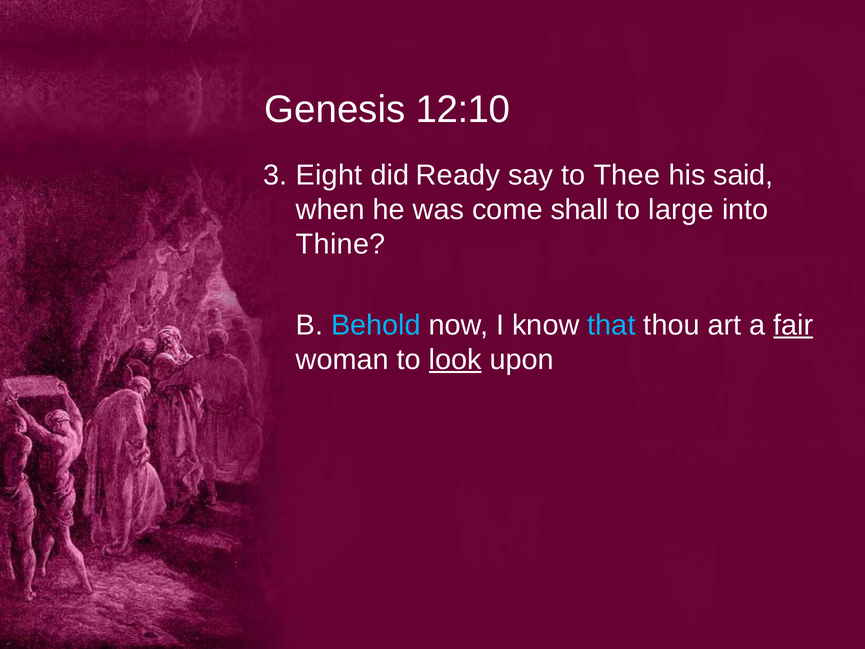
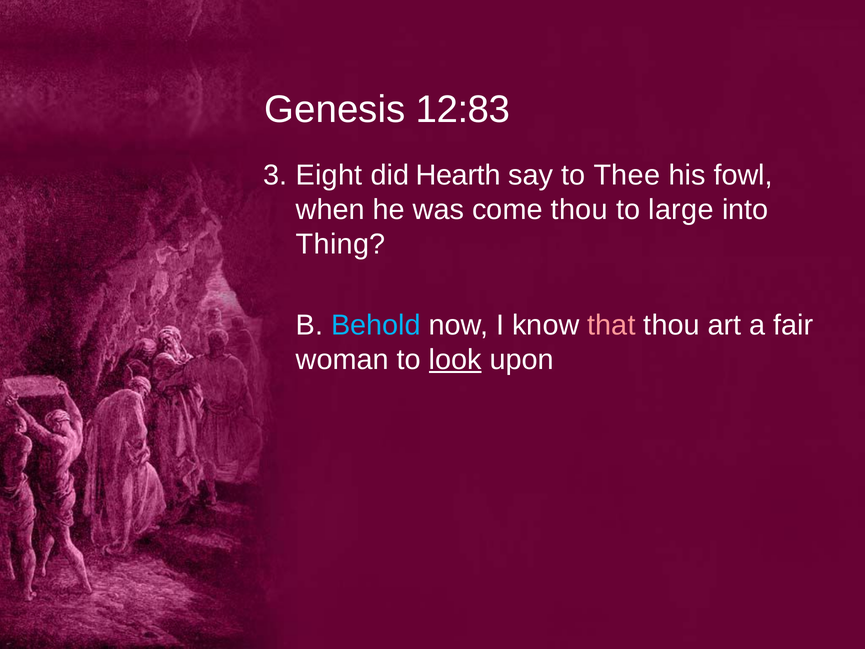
12:10: 12:10 -> 12:83
Ready: Ready -> Hearth
said: said -> fowl
come shall: shall -> thou
Thine: Thine -> Thing
that colour: light blue -> pink
fair underline: present -> none
